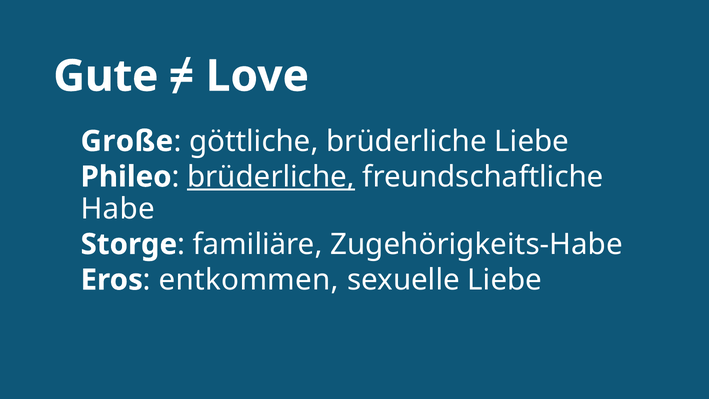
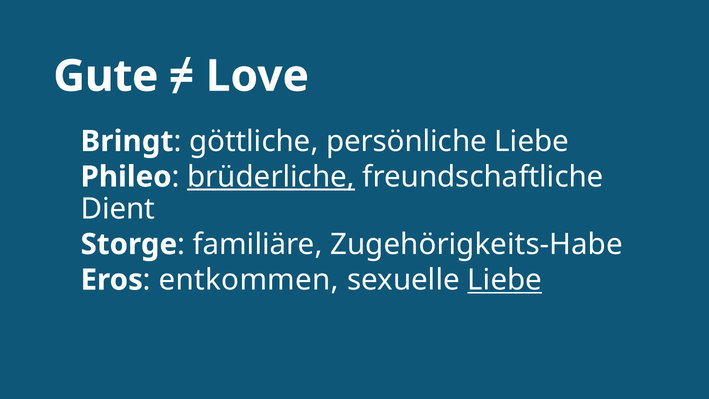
Große: Große -> Bringt
göttliche brüderliche: brüderliche -> persönliche
Habe: Habe -> Dient
Liebe at (505, 280) underline: none -> present
